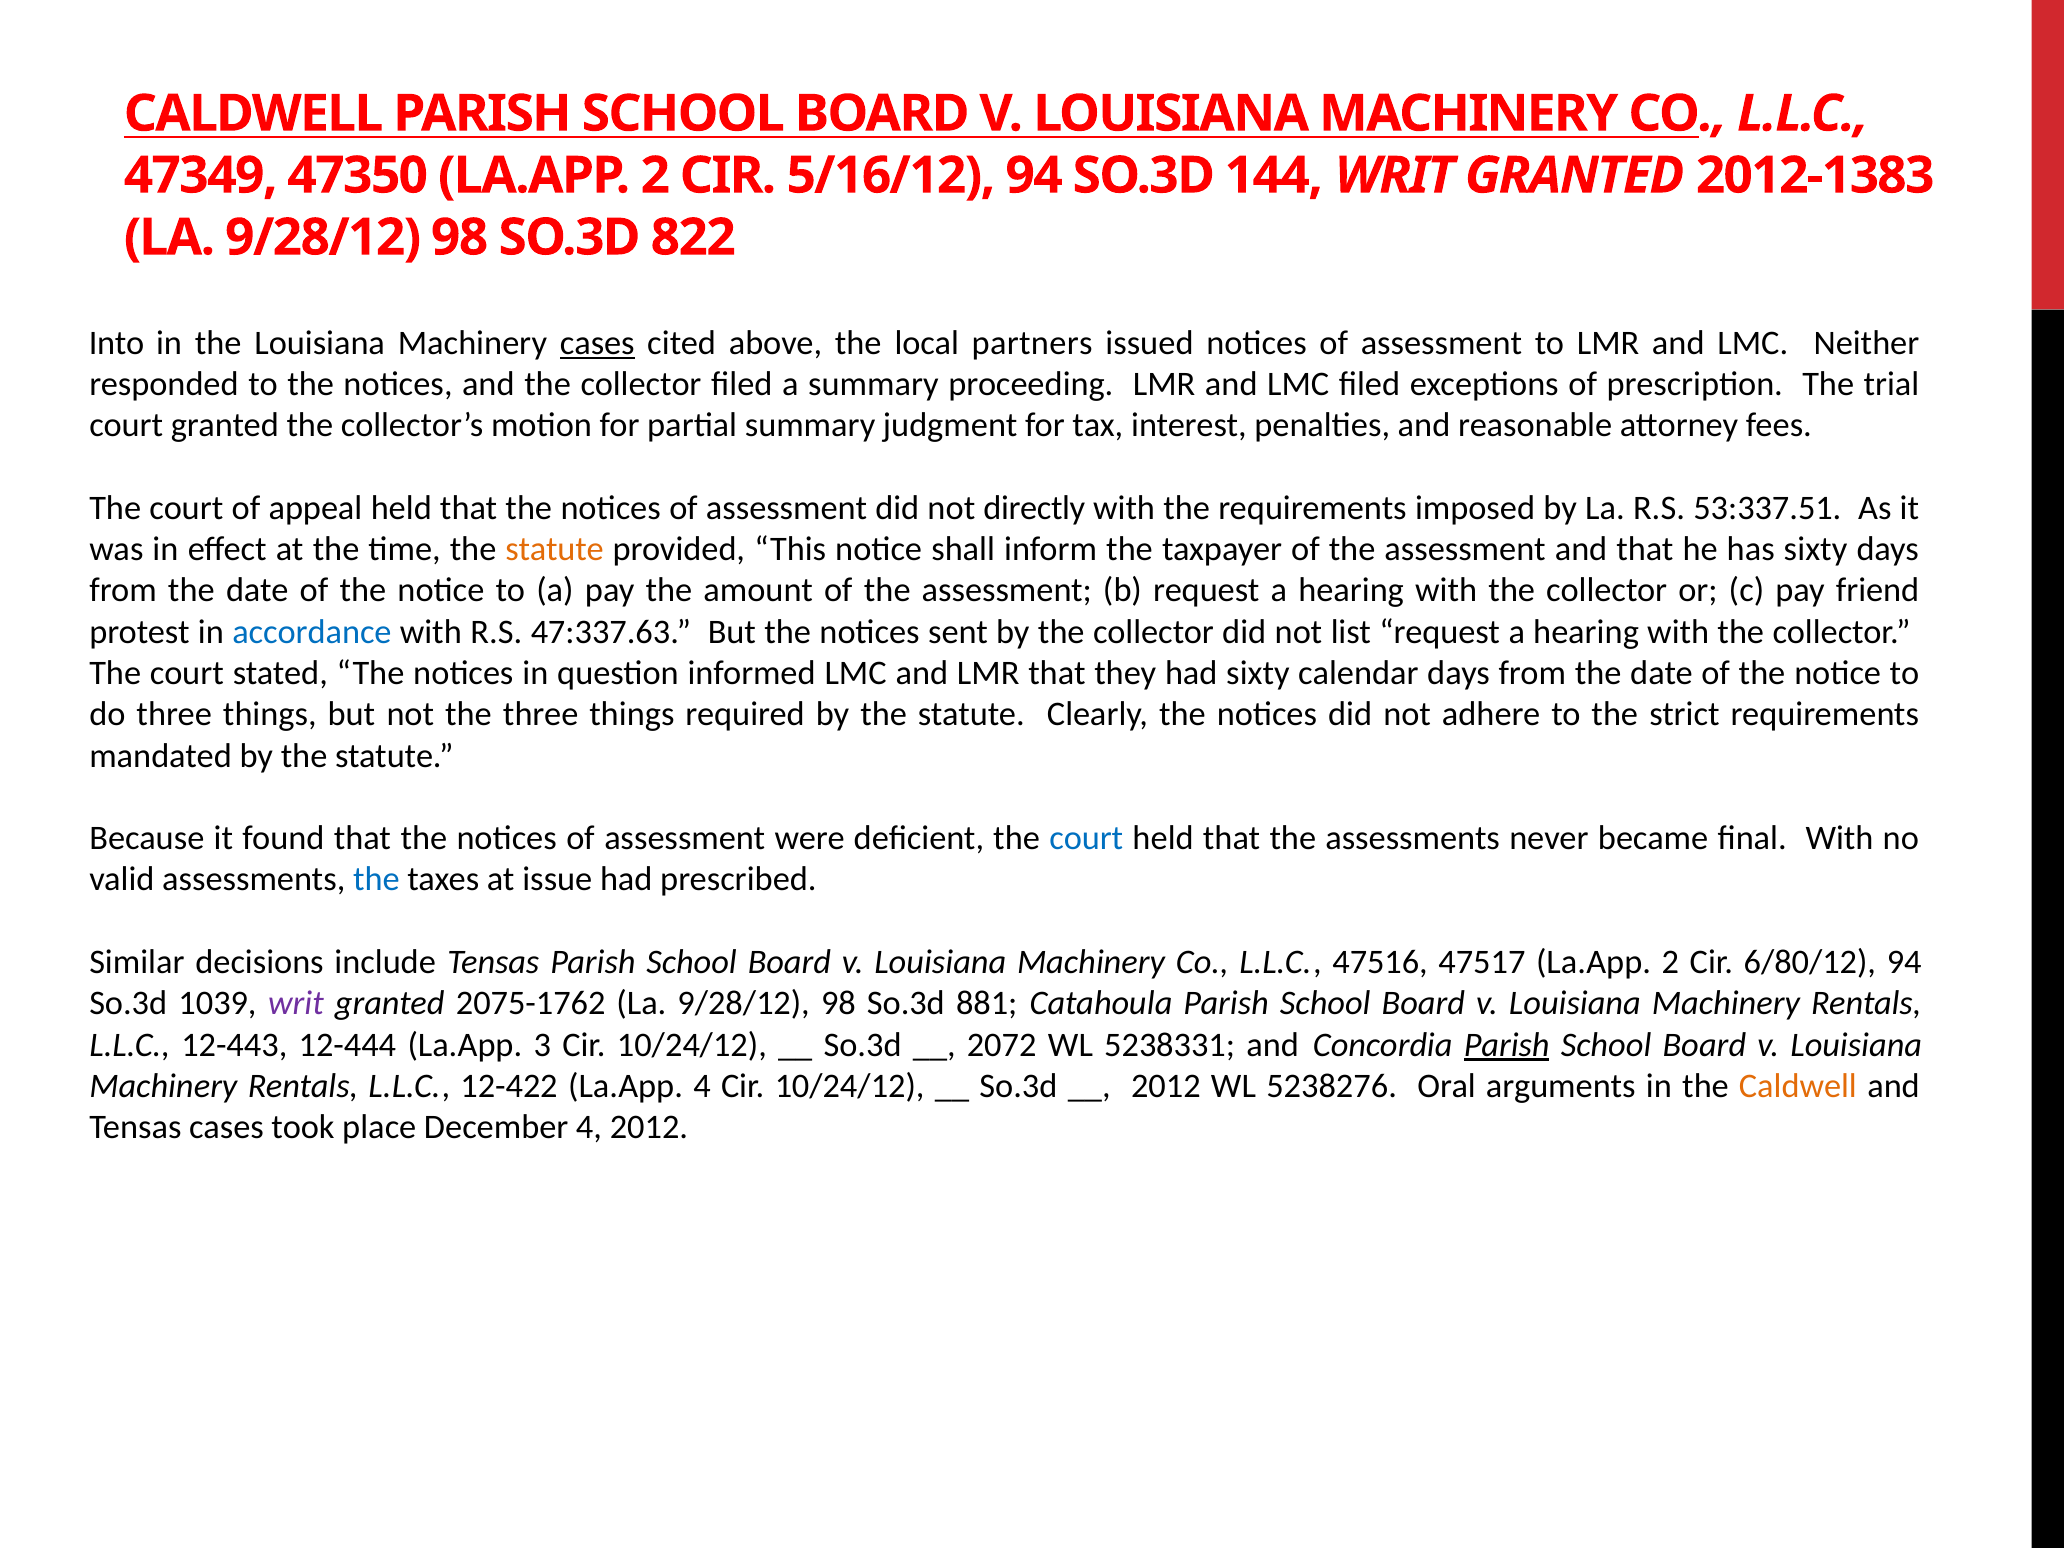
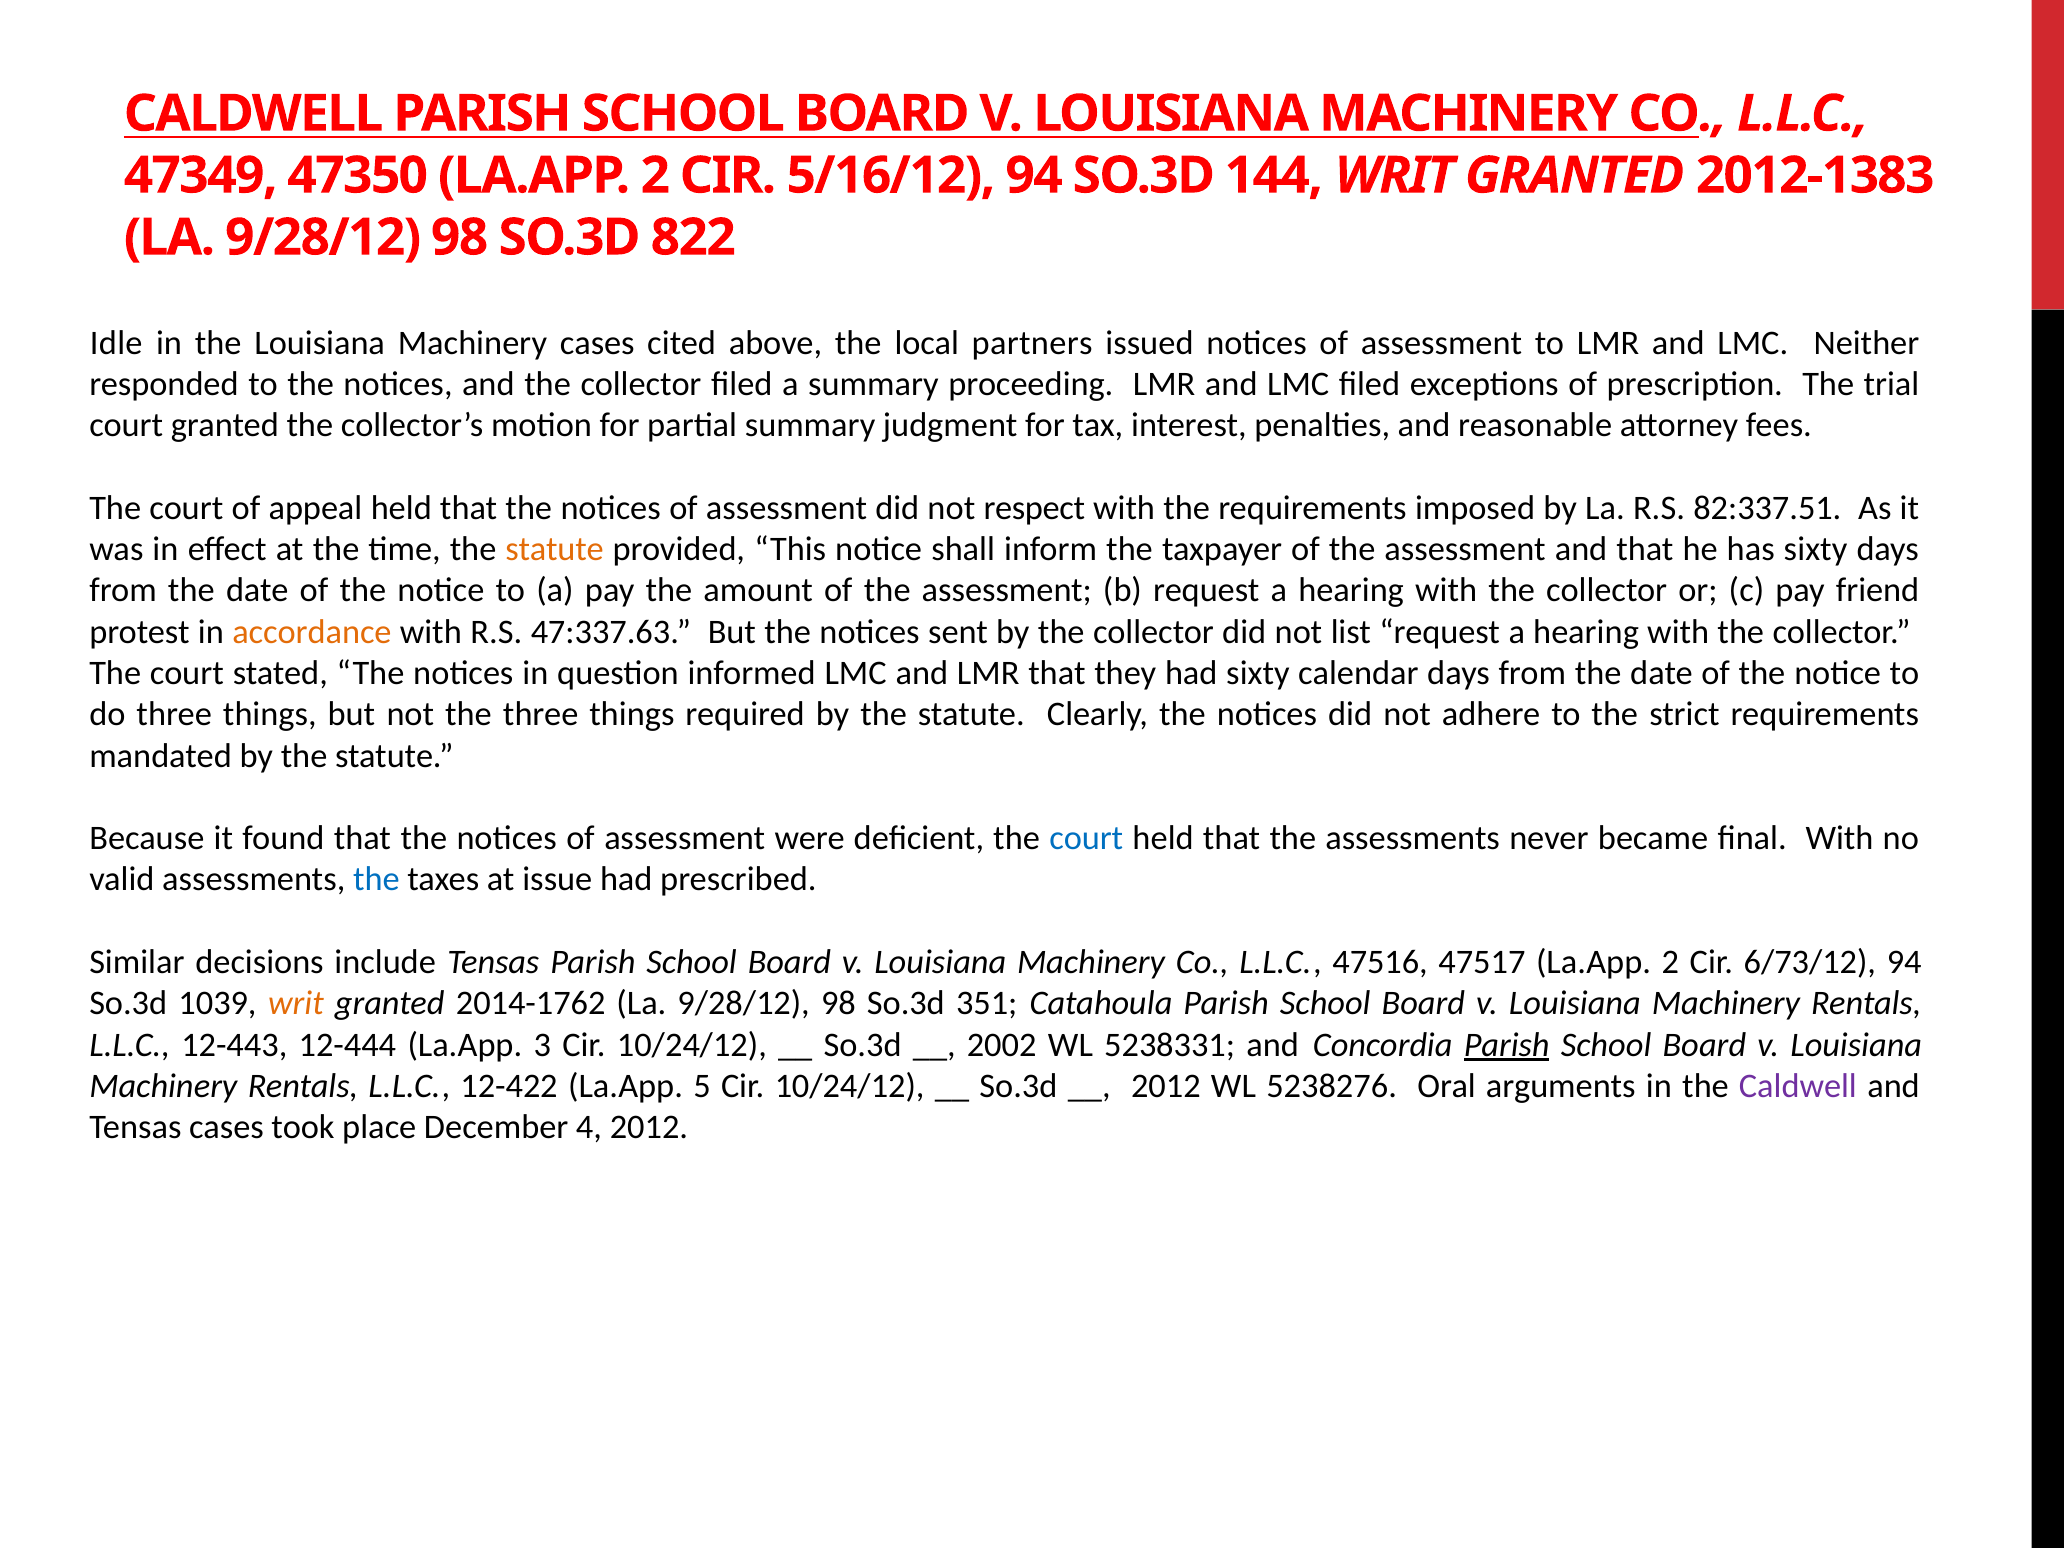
Into: Into -> Idle
cases at (597, 343) underline: present -> none
directly: directly -> respect
53:337.51: 53:337.51 -> 82:337.51
accordance colour: blue -> orange
6/80/12: 6/80/12 -> 6/73/12
writ at (296, 1003) colour: purple -> orange
2075-1762: 2075-1762 -> 2014-1762
881: 881 -> 351
2072: 2072 -> 2002
La.App 4: 4 -> 5
Caldwell at (1798, 1086) colour: orange -> purple
